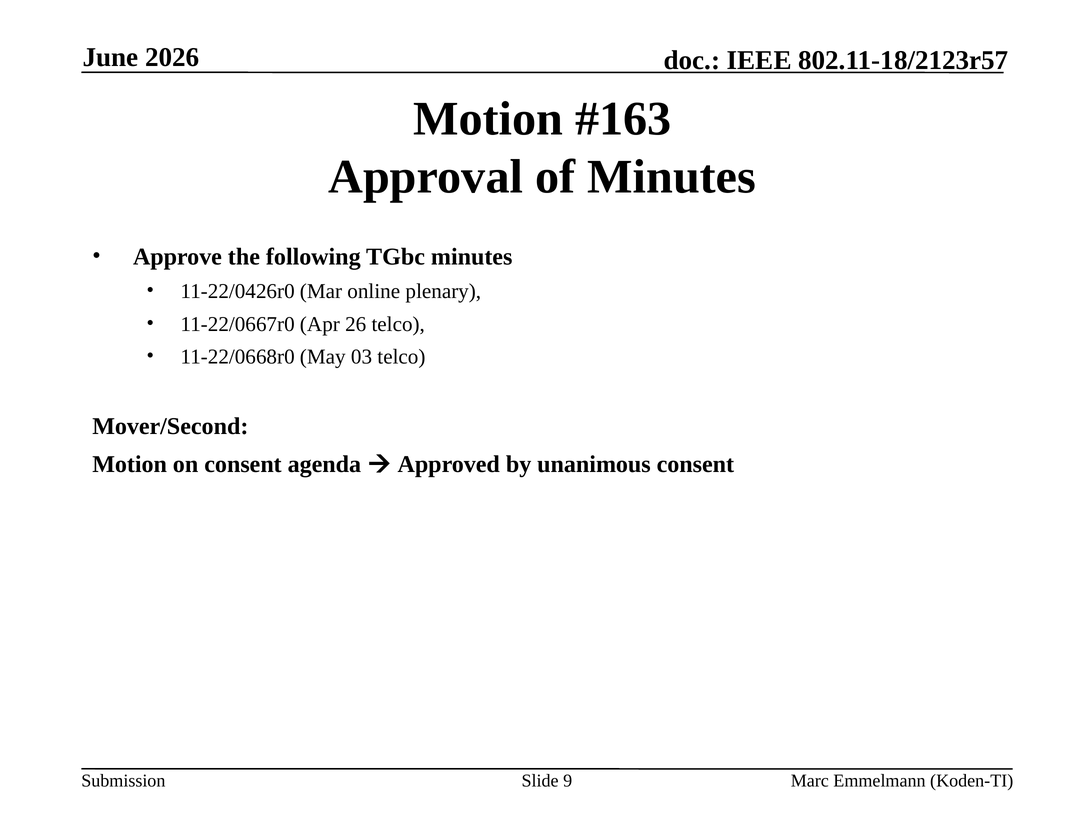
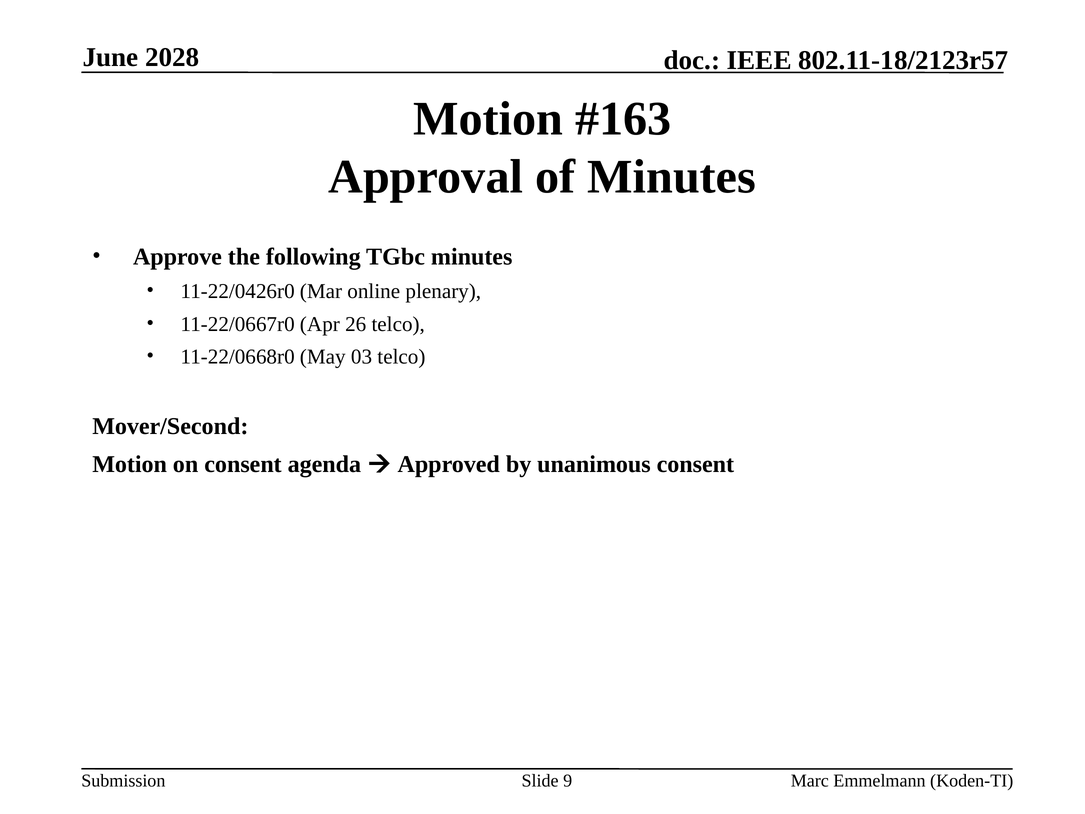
2026: 2026 -> 2028
